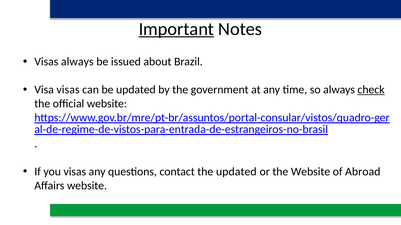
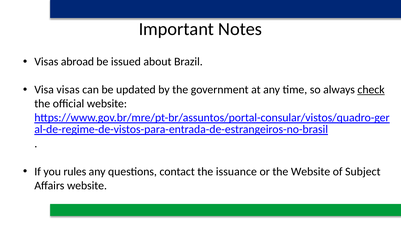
Important underline: present -> none
Visas always: always -> abroad
you visas: visas -> rules
the updated: updated -> issuance
Abroad: Abroad -> Subject
